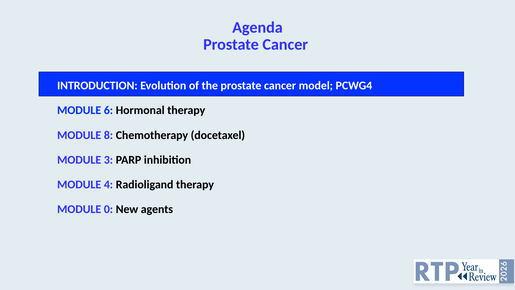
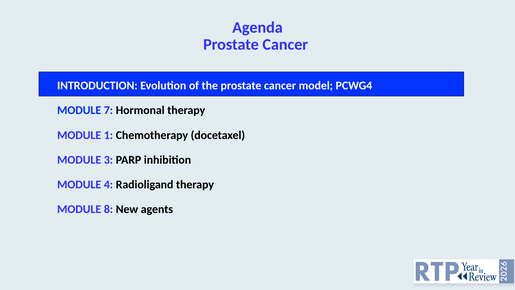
6: 6 -> 7
8: 8 -> 1
0: 0 -> 8
